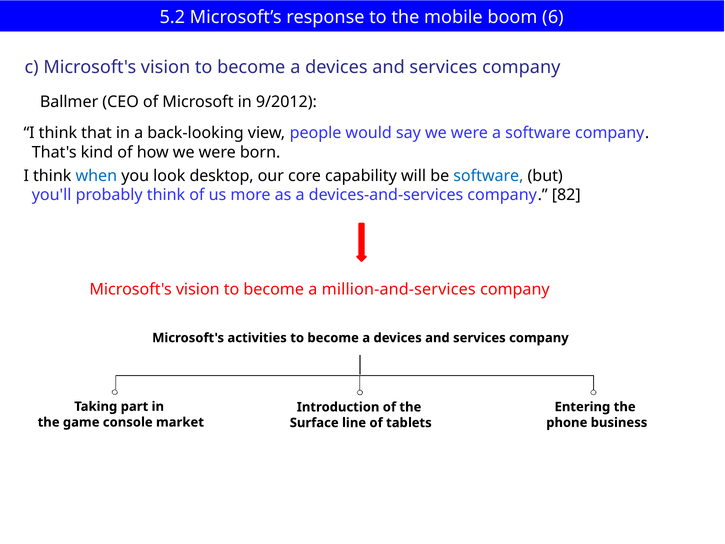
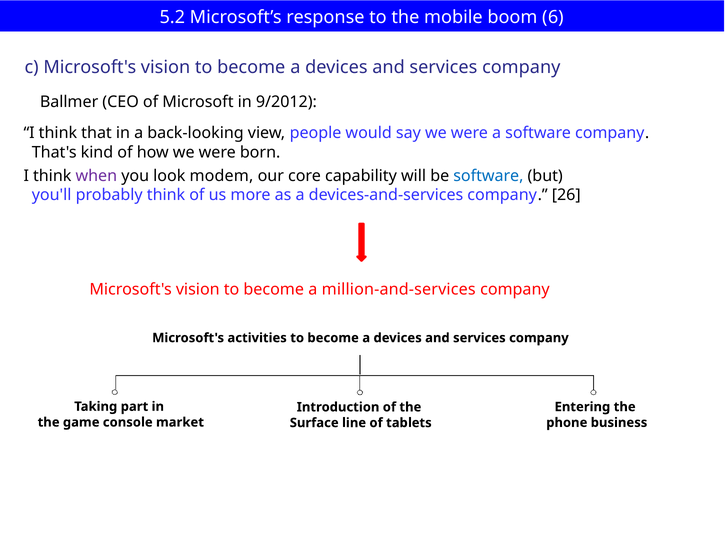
when colour: blue -> purple
desktop: desktop -> modem
82: 82 -> 26
